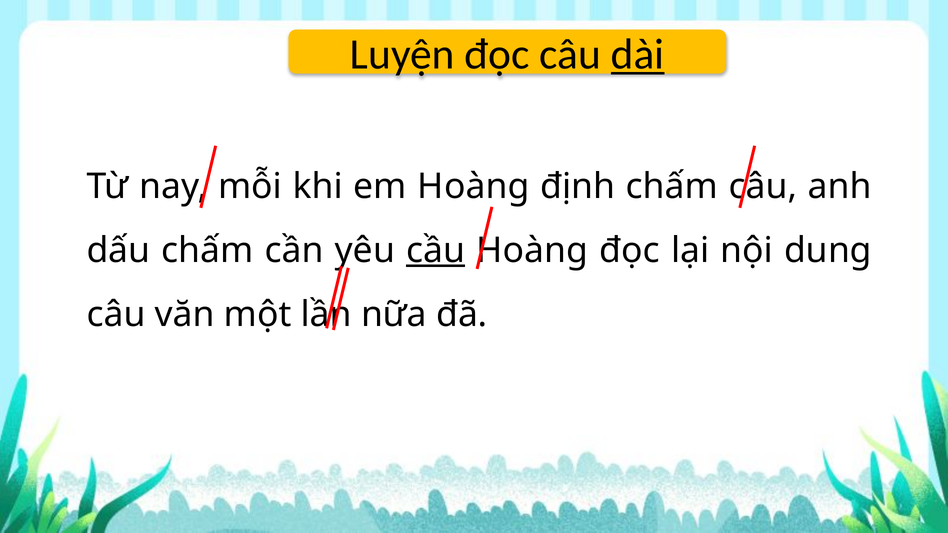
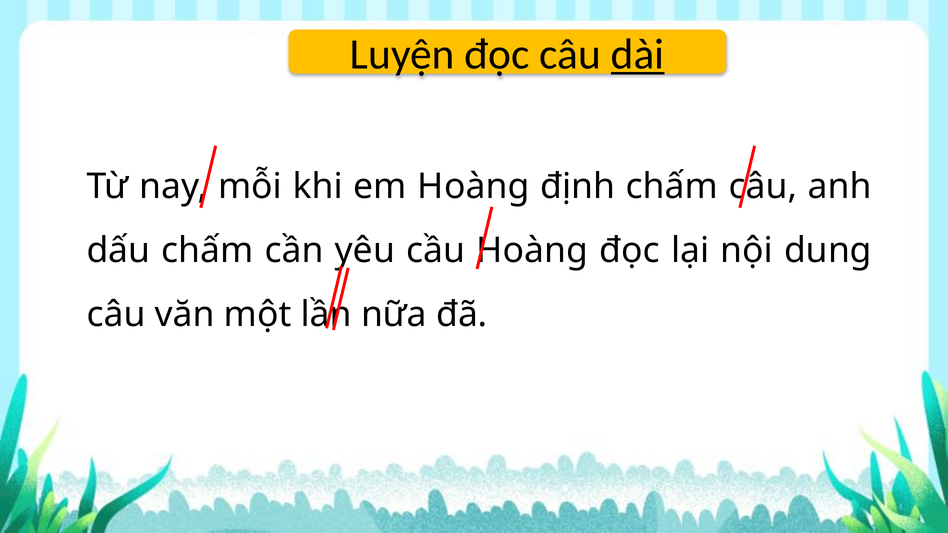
cầu underline: present -> none
